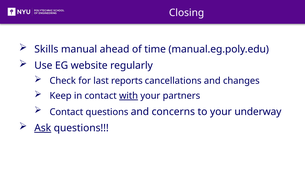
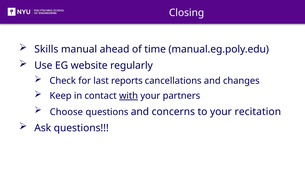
Contact at (66, 112): Contact -> Choose
underway: underway -> recitation
Ask underline: present -> none
